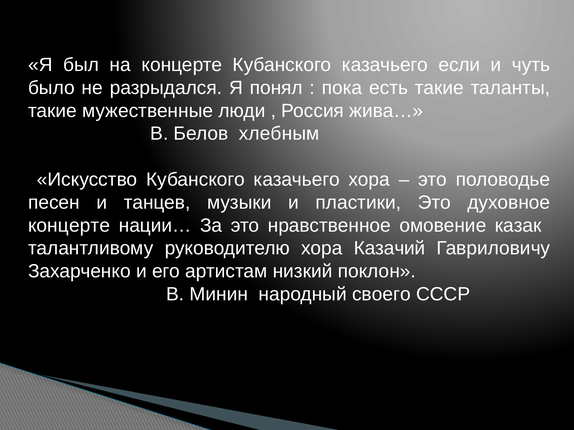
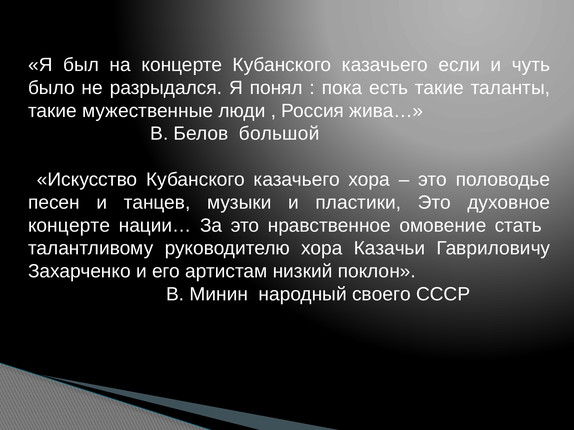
хлебным: хлебным -> большой
казак: казак -> стать
Казачий: Казачий -> Казачьи
